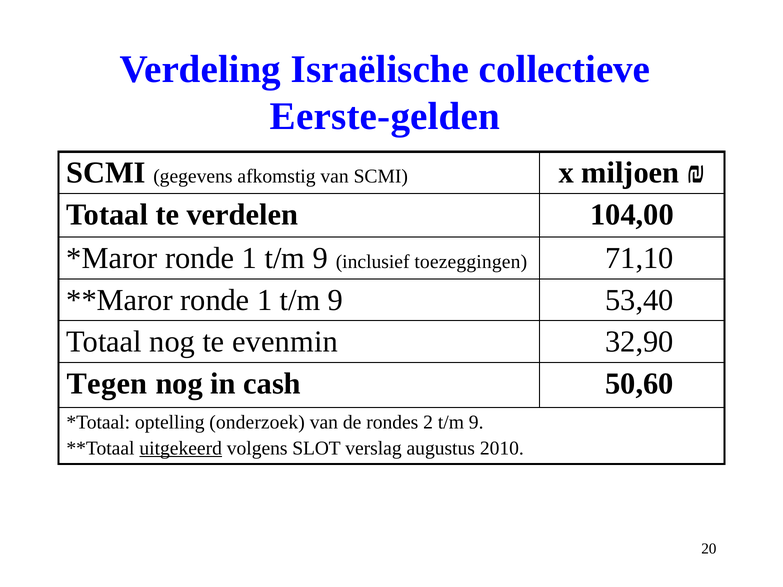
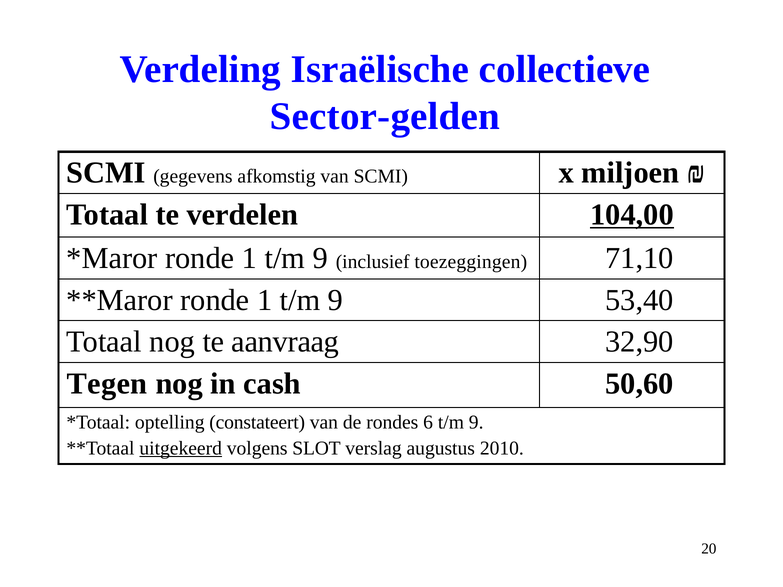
Eerste-gelden: Eerste-gelden -> Sector-gelden
104,00 underline: none -> present
evenmin: evenmin -> aanvraag
onderzoek: onderzoek -> constateert
2: 2 -> 6
